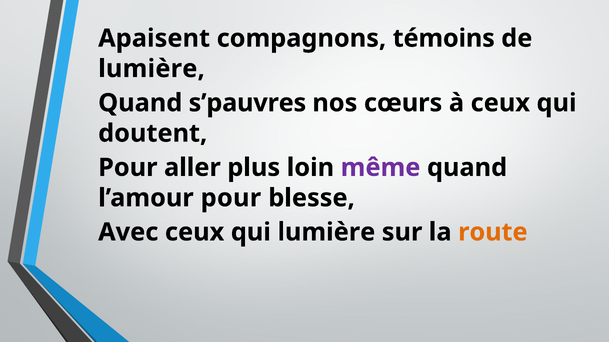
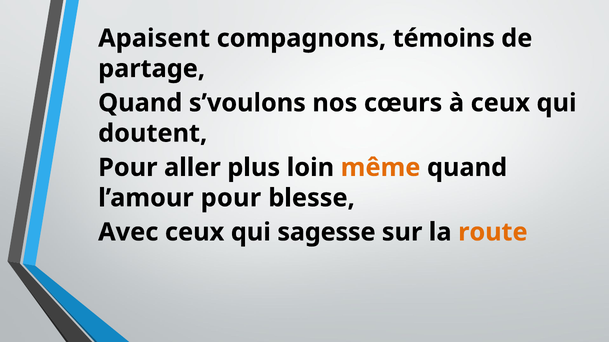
lumière at (151, 69): lumière -> partage
s’pauvres: s’pauvres -> s’voulons
même colour: purple -> orange
qui lumière: lumière -> sagesse
